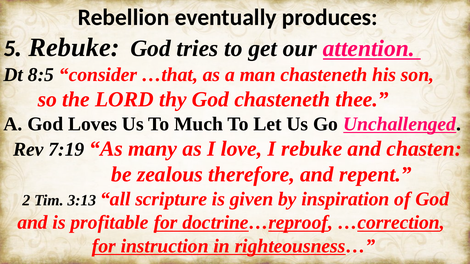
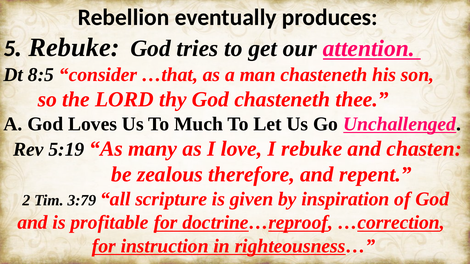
7:19: 7:19 -> 5:19
3:13: 3:13 -> 3:79
